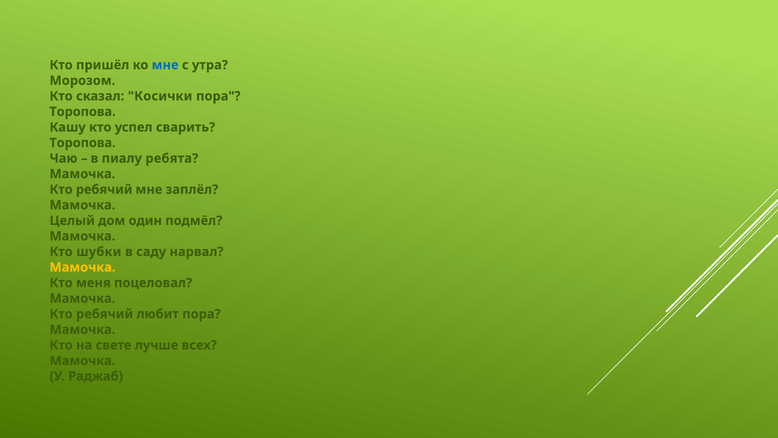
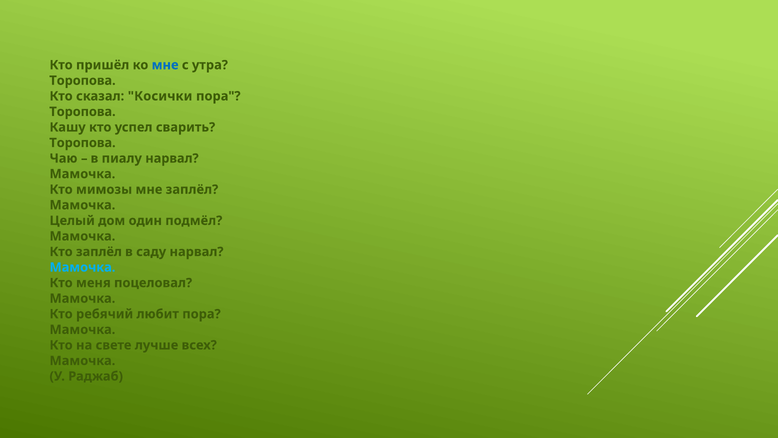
Морозом at (82, 80): Морозом -> Торопова
пиалу ребята: ребята -> нарвал
ребячий at (104, 189): ребячий -> мимозы
Кто шубки: шубки -> заплёл
Мамочка at (82, 267) colour: yellow -> light blue
